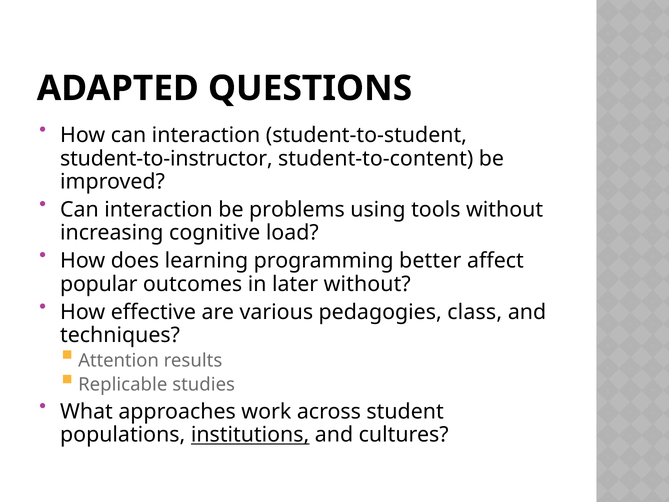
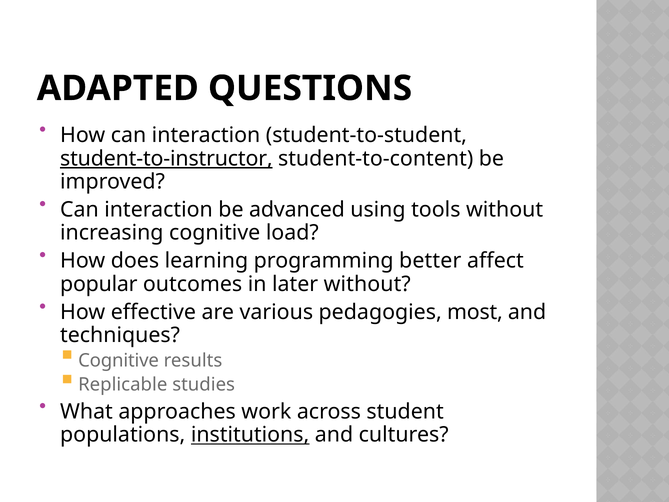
student-to-instructor underline: none -> present
problems: problems -> advanced
class: class -> most
Attention at (119, 360): Attention -> Cognitive
